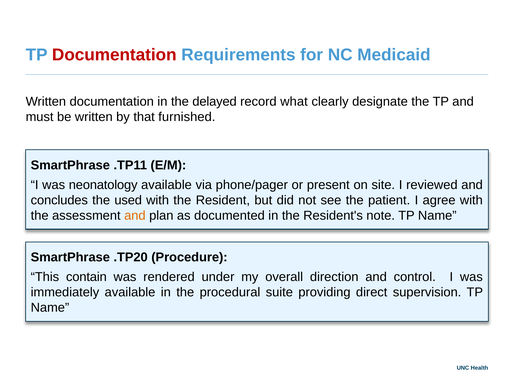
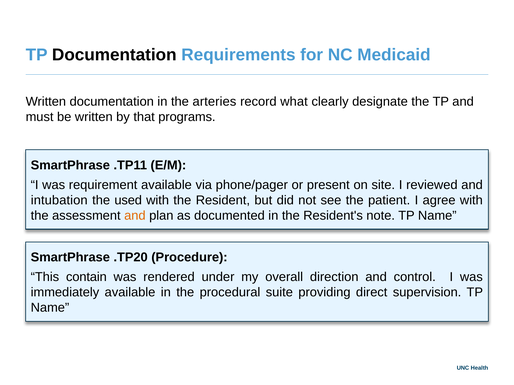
Documentation at (114, 55) colour: red -> black
delayed: delayed -> arteries
furnished: furnished -> programs
neonatology: neonatology -> requirement
concludes: concludes -> intubation
